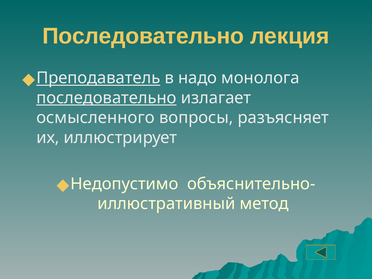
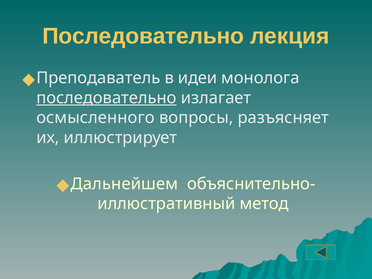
Преподаватель underline: present -> none
надо: надо -> идеи
Недопустимо: Недопустимо -> Дальнейшем
